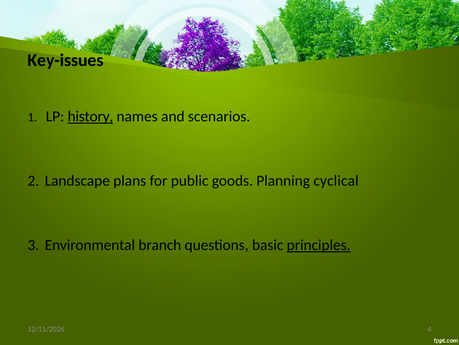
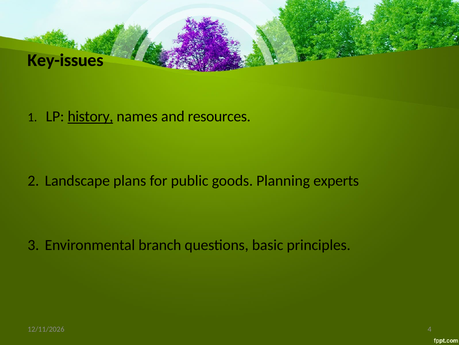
scenarios: scenarios -> resources
cyclical: cyclical -> experts
principles underline: present -> none
